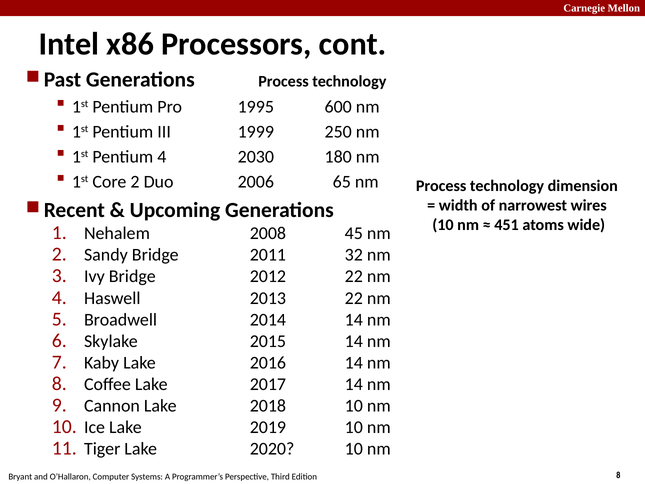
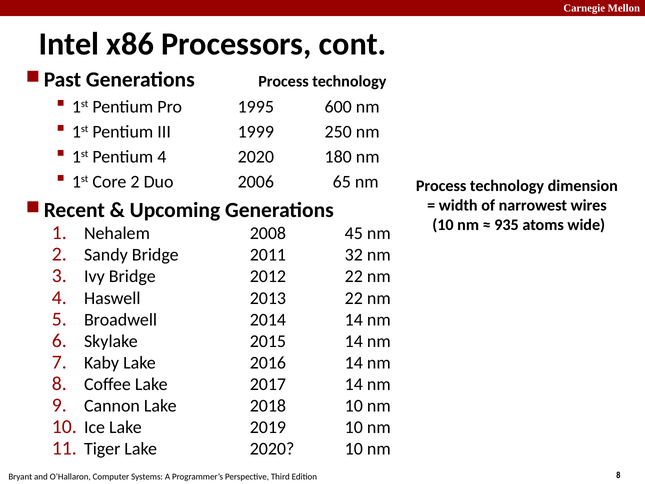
4 2030: 2030 -> 2020
451: 451 -> 935
